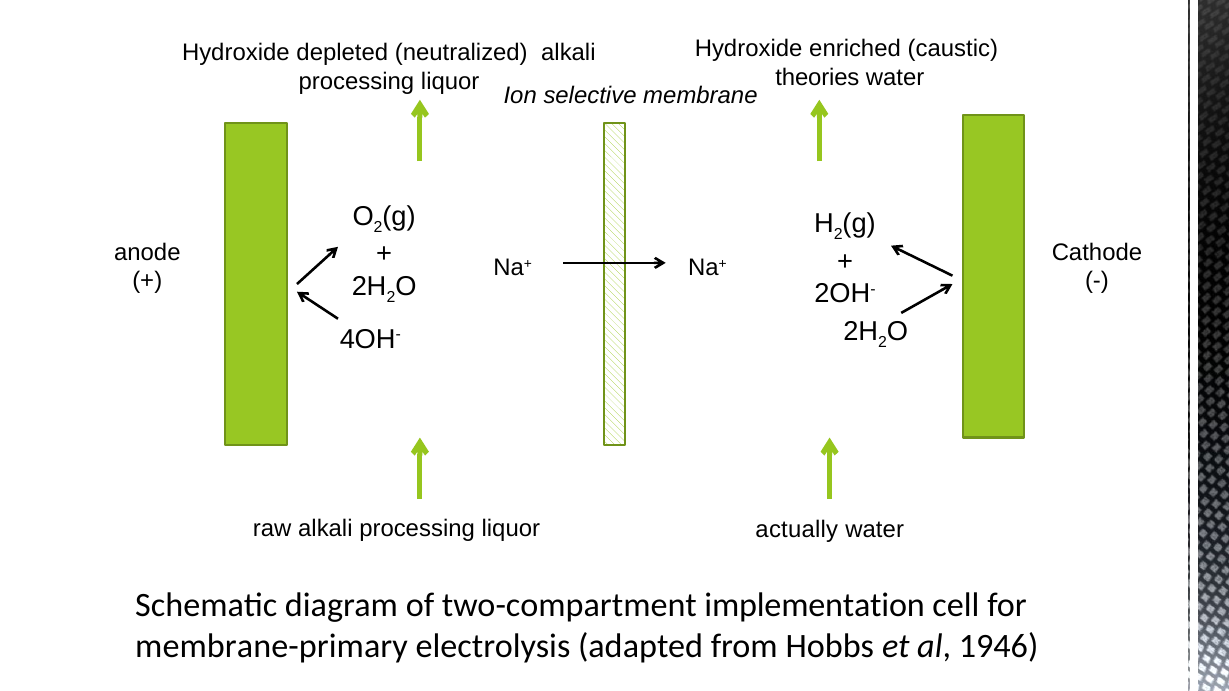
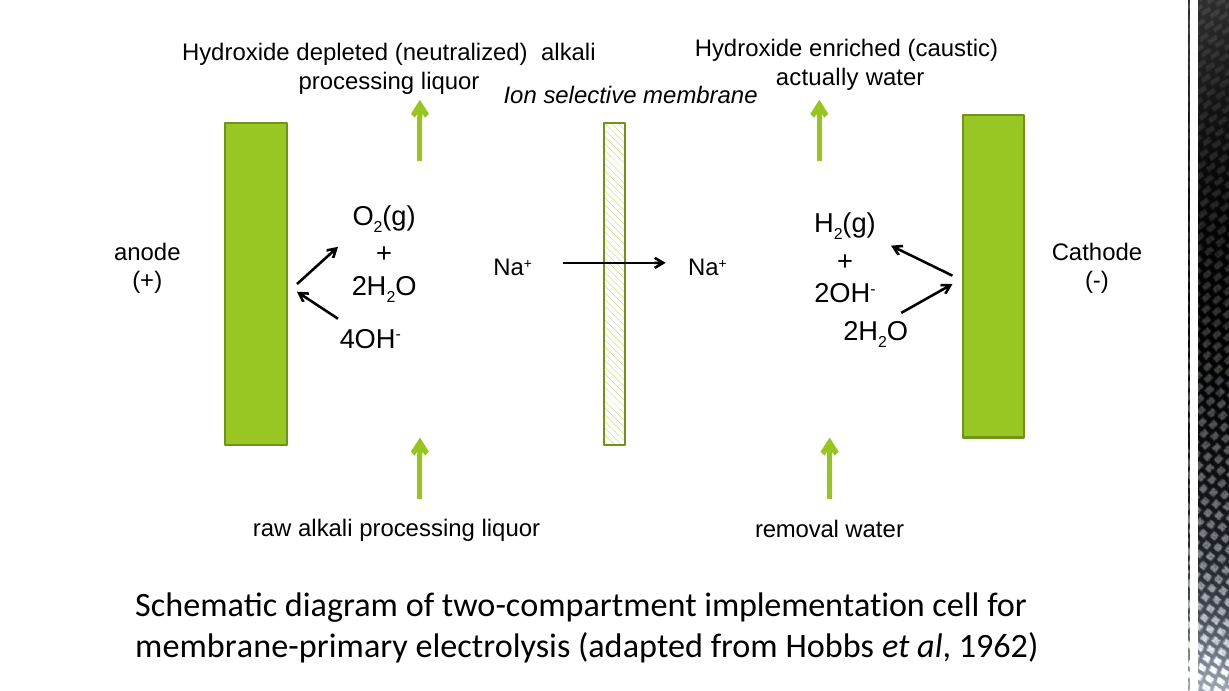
theories: theories -> actually
actually: actually -> removal
1946: 1946 -> 1962
